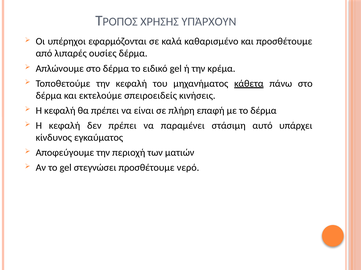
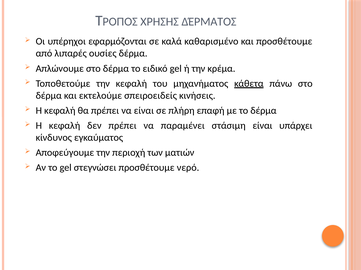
ΥΠΆΡΧΟΥΝ: ΥΠΆΡΧΟΥΝ -> ΔΈΡΜΑΤΟΣ
στάσιμη αυτό: αυτό -> είναι
